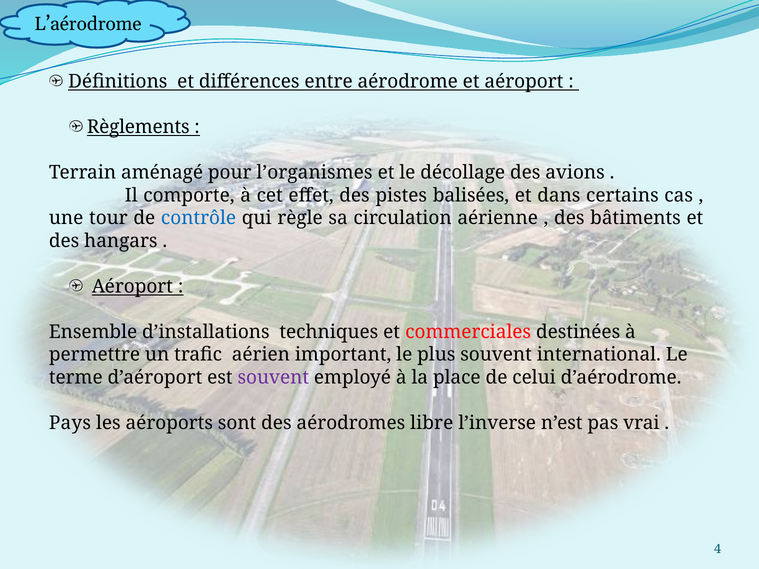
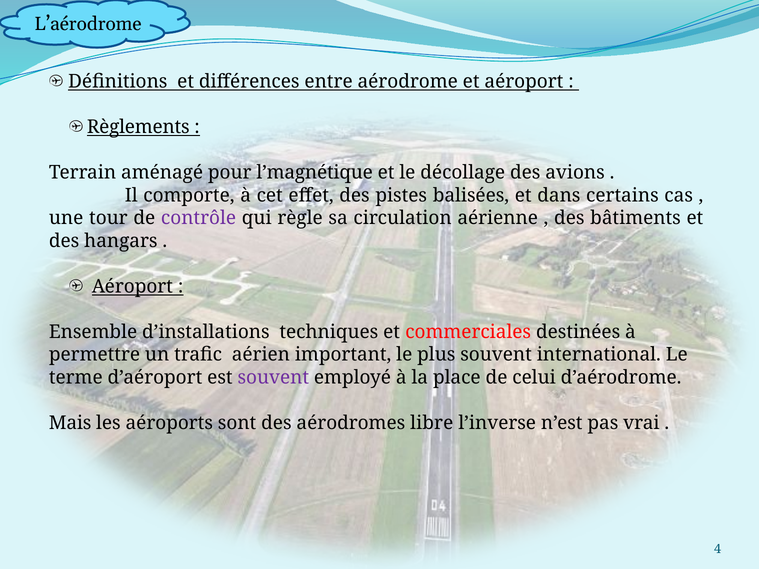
l’organismes: l’organismes -> l’magnétique
contrôle colour: blue -> purple
Pays: Pays -> Mais
